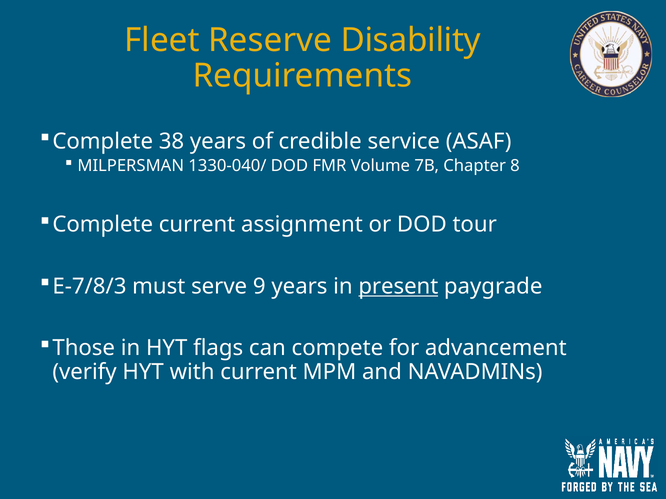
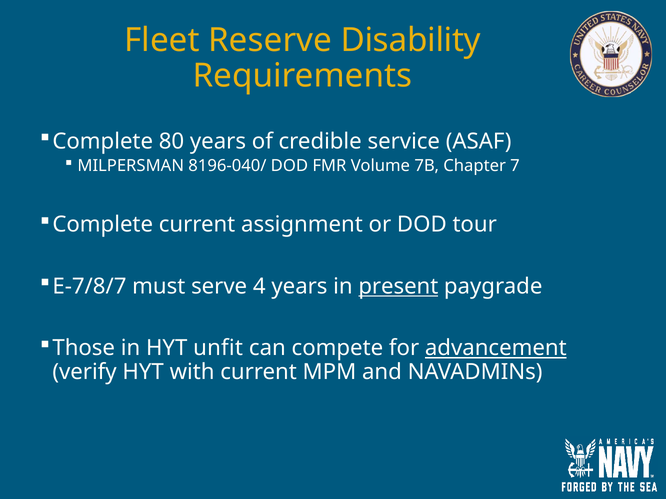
38: 38 -> 80
1330-040/: 1330-040/ -> 8196-040/
8: 8 -> 7
E-7/8/3: E-7/8/3 -> E-7/8/7
9: 9 -> 4
flags: flags -> unfit
advancement underline: none -> present
